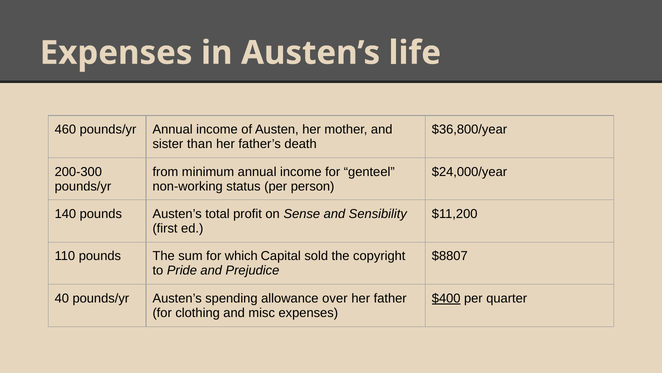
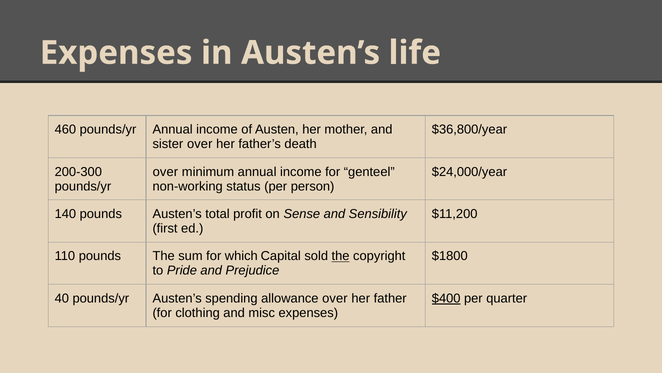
sister than: than -> over
from at (165, 172): from -> over
the at (341, 256) underline: none -> present
$8807: $8807 -> $1800
